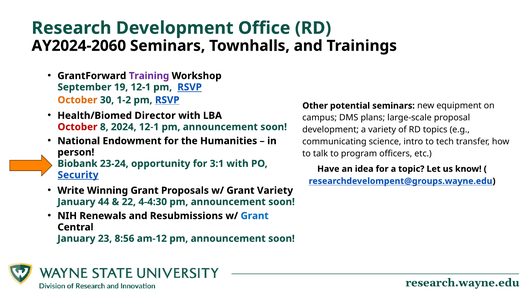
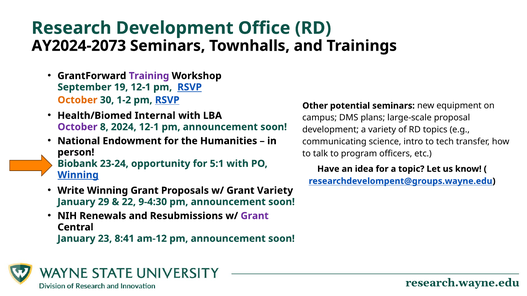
AY2024-2060: AY2024-2060 -> AY2024-2073
Director: Director -> Internal
October at (77, 127) colour: red -> purple
3:1: 3:1 -> 5:1
Security at (78, 175): Security -> Winning
44: 44 -> 29
4-4:30: 4-4:30 -> 9-4:30
Grant at (255, 216) colour: blue -> purple
8:56: 8:56 -> 8:41
